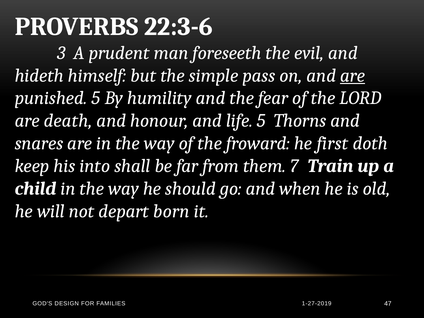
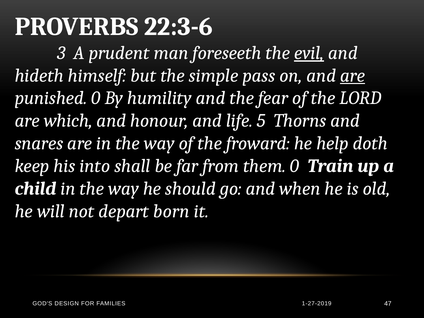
evil underline: none -> present
punished 5: 5 -> 0
death: death -> which
first: first -> help
them 7: 7 -> 0
